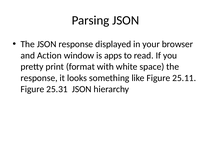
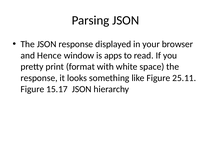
Action: Action -> Hence
25.31: 25.31 -> 15.17
